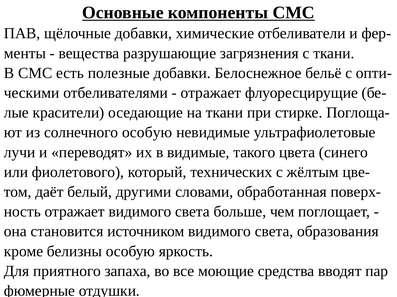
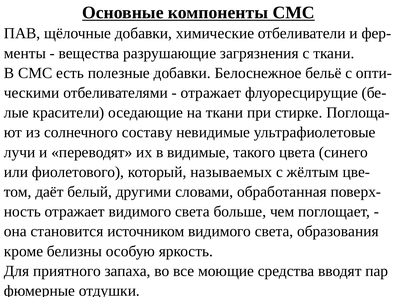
солнечного особую: особую -> составу
технических: технических -> называемых
